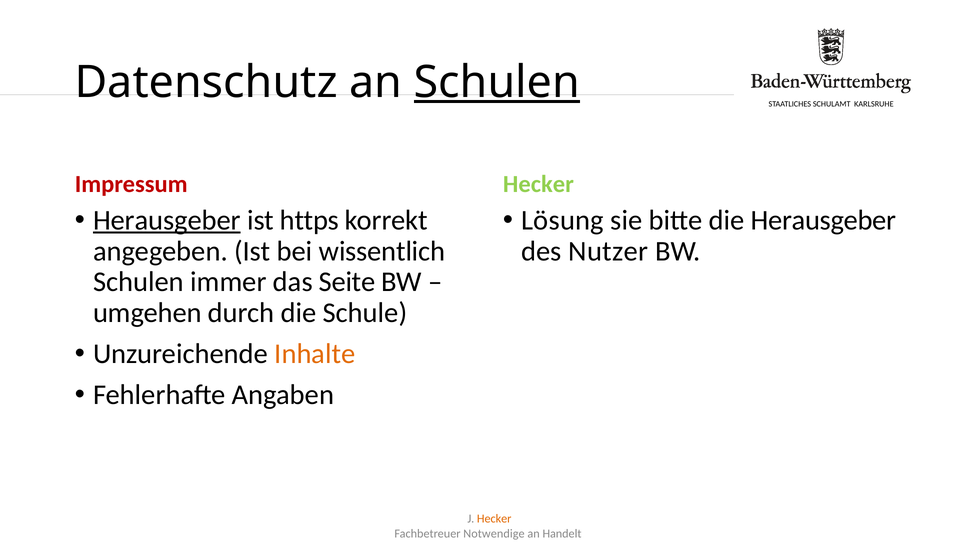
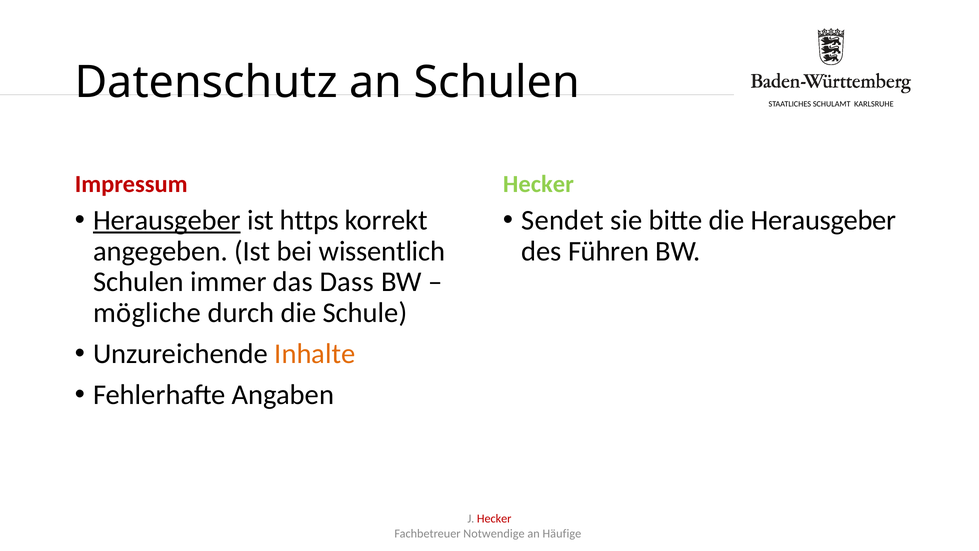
Schulen at (497, 82) underline: present -> none
Lösung: Lösung -> Sendet
Nutzer: Nutzer -> Führen
Seite: Seite -> Dass
umgehen: umgehen -> mögliche
Hecker at (494, 519) colour: orange -> red
Handelt: Handelt -> Häufige
